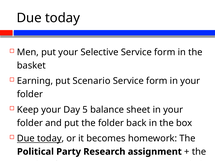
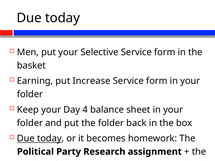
Scenario: Scenario -> Increase
Day 5: 5 -> 4
